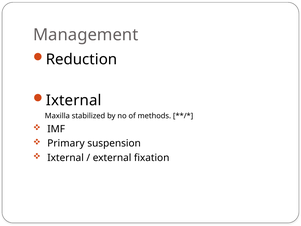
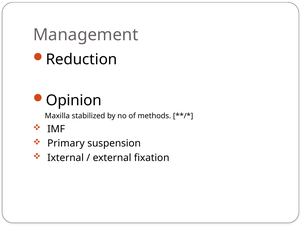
Ixternal at (74, 100): Ixternal -> Opinion
